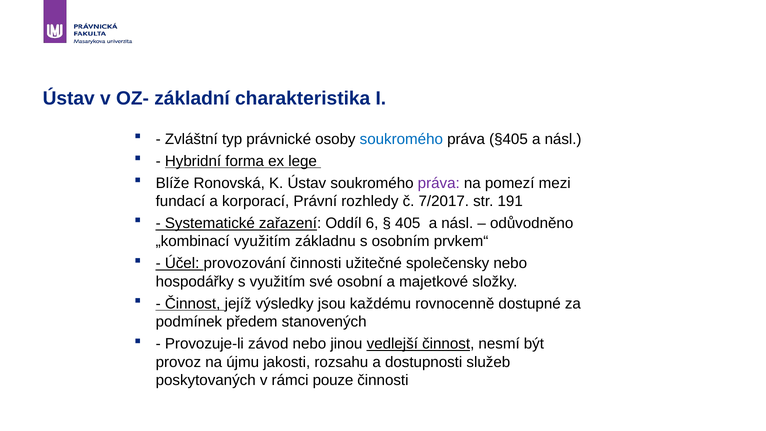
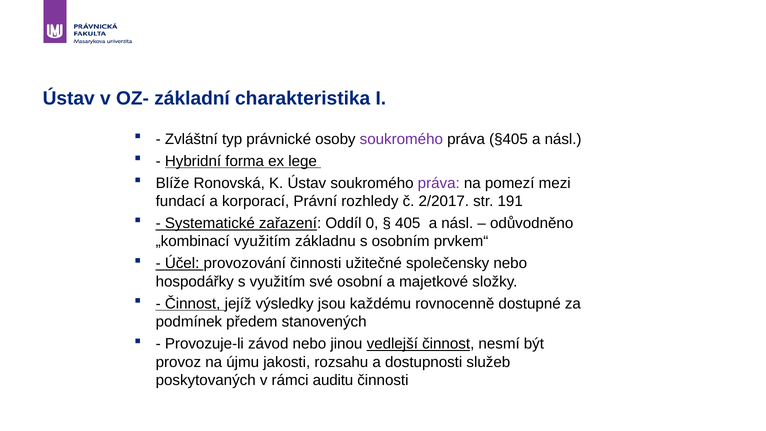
soukromého at (401, 139) colour: blue -> purple
7/2017: 7/2017 -> 2/2017
6: 6 -> 0
pouze: pouze -> auditu
